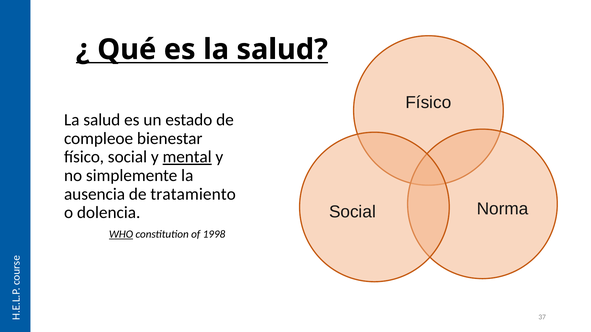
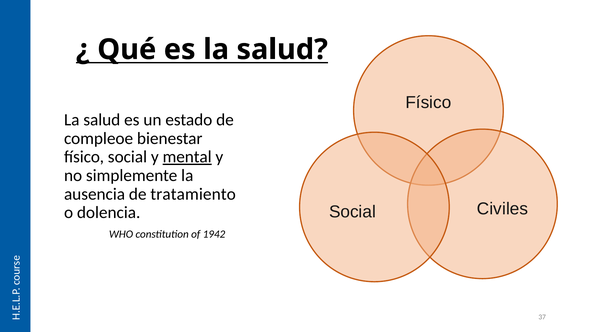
Norma: Norma -> Civiles
WHO underline: present -> none
1998: 1998 -> 1942
